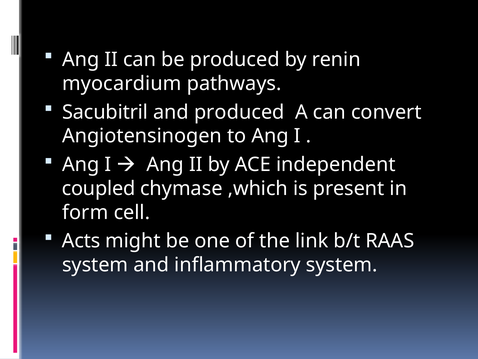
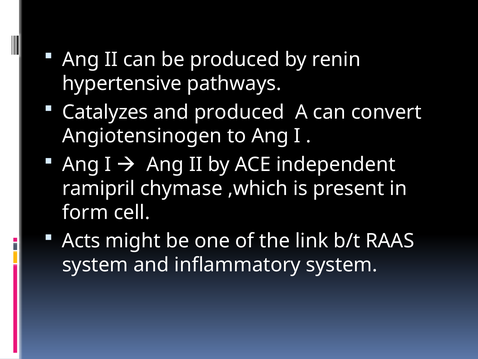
myocardium: myocardium -> hypertensive
Sacubitril: Sacubitril -> Catalyzes
coupled: coupled -> ramipril
